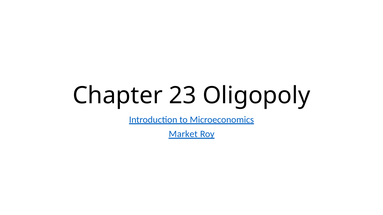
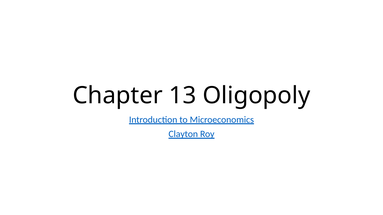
23: 23 -> 13
Market: Market -> Clayton
